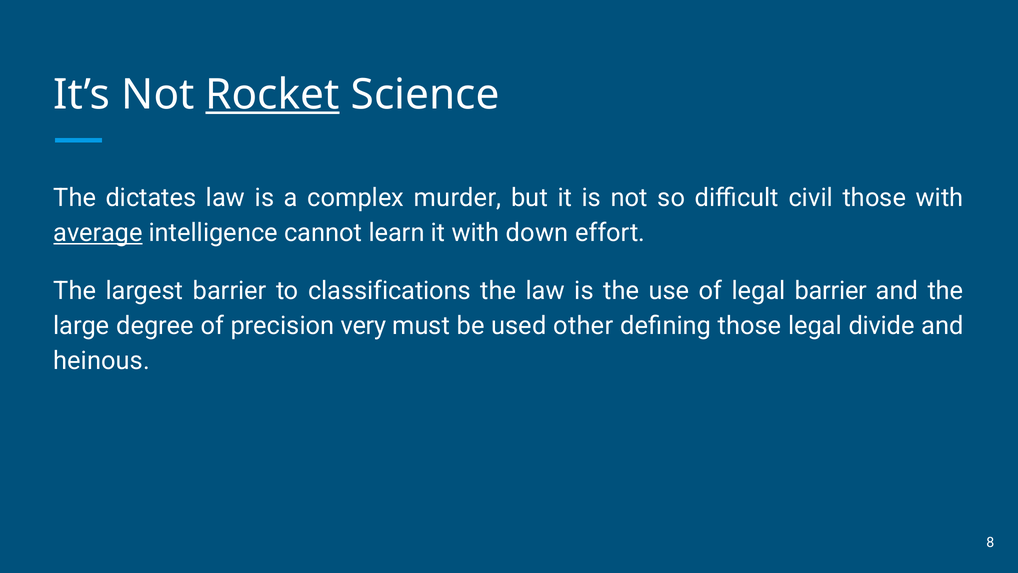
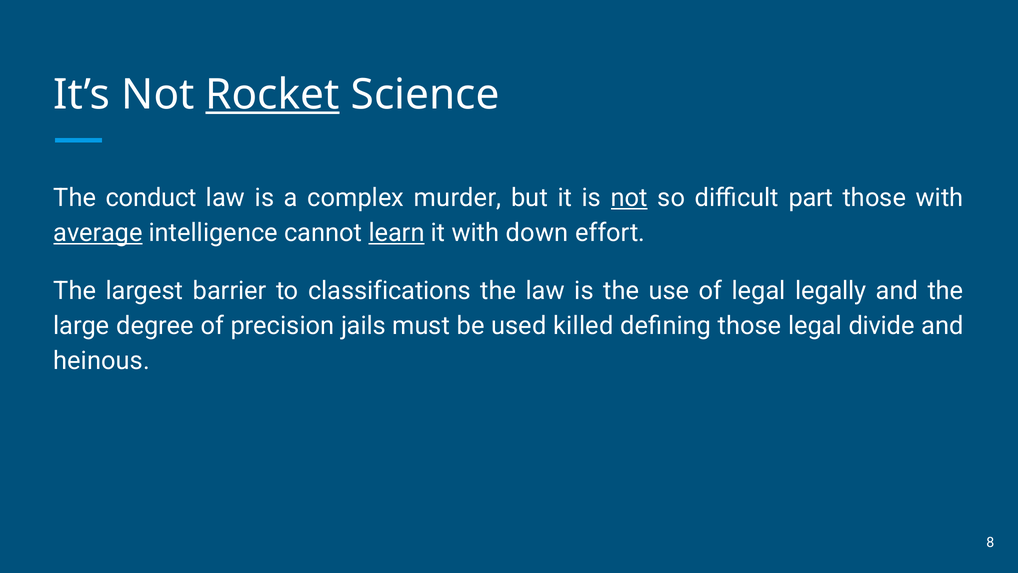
dictates: dictates -> conduct
not at (629, 198) underline: none -> present
civil: civil -> part
learn underline: none -> present
legal barrier: barrier -> legally
very: very -> jails
other: other -> killed
